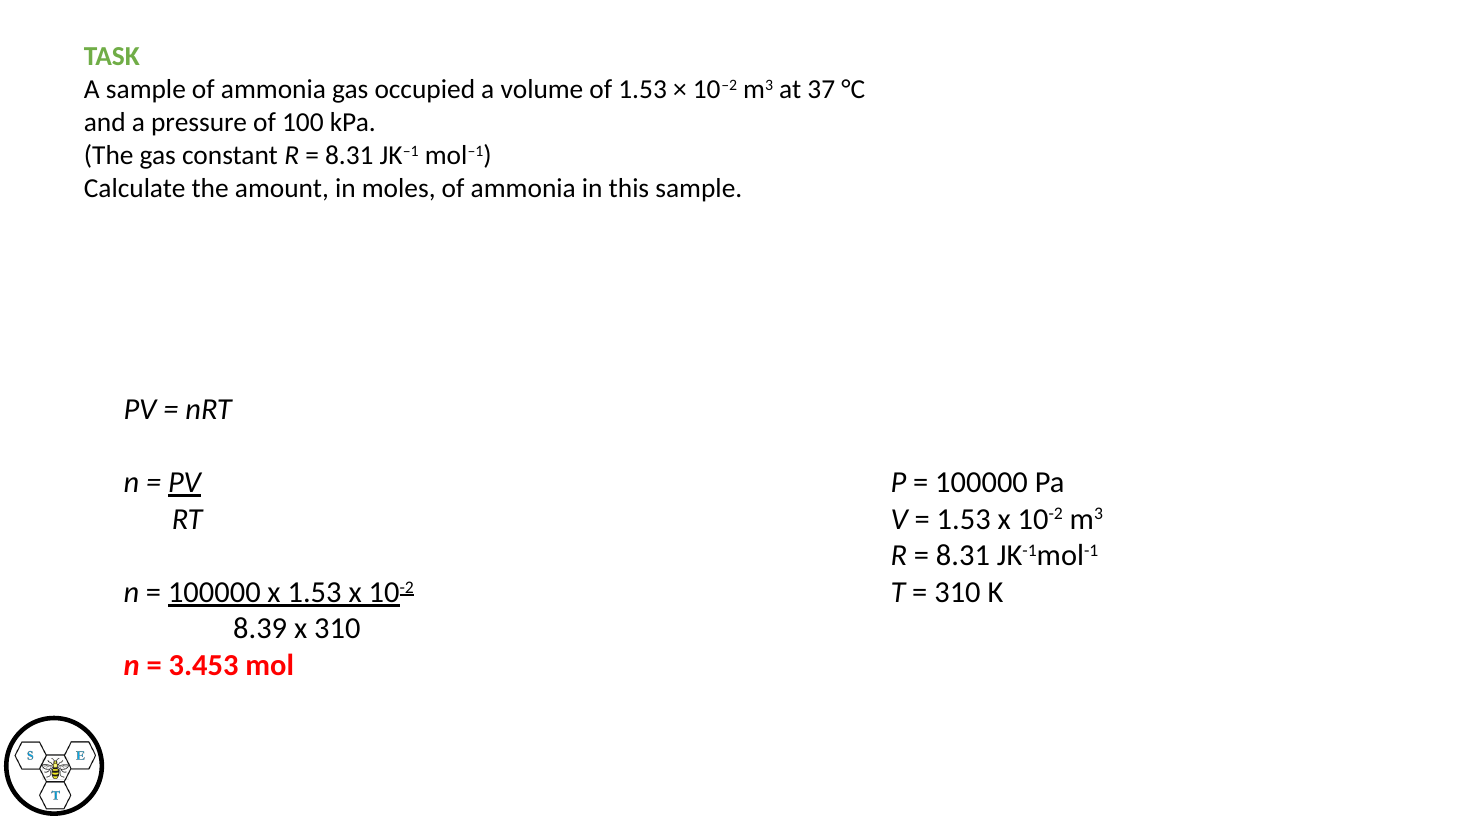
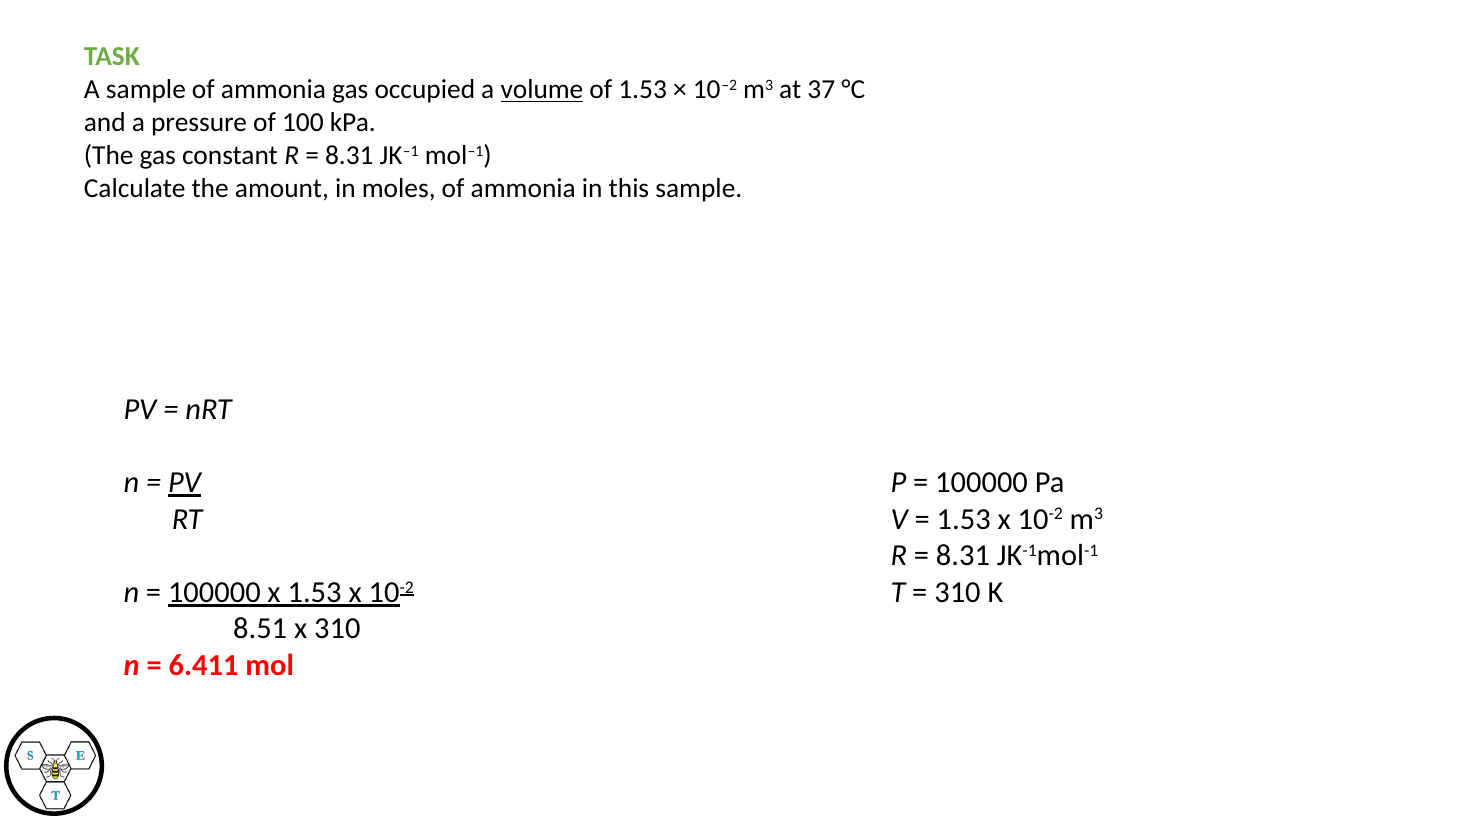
volume underline: none -> present
8.39: 8.39 -> 8.51
3.453: 3.453 -> 6.411
